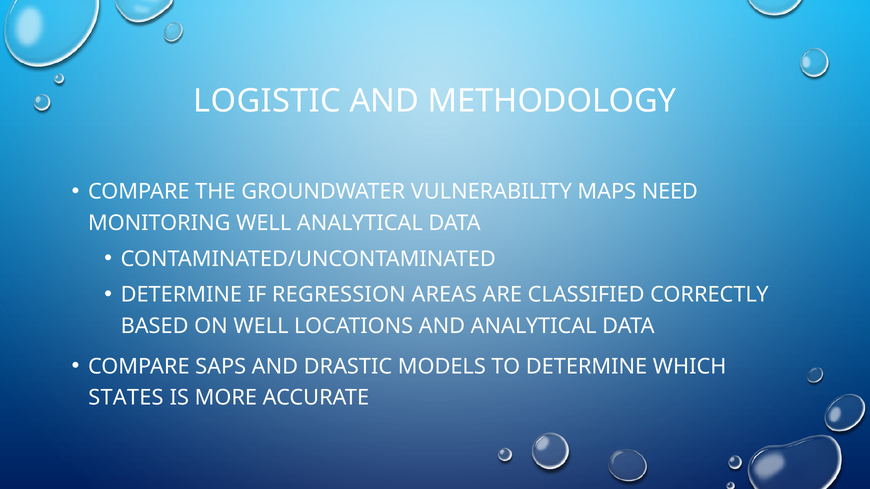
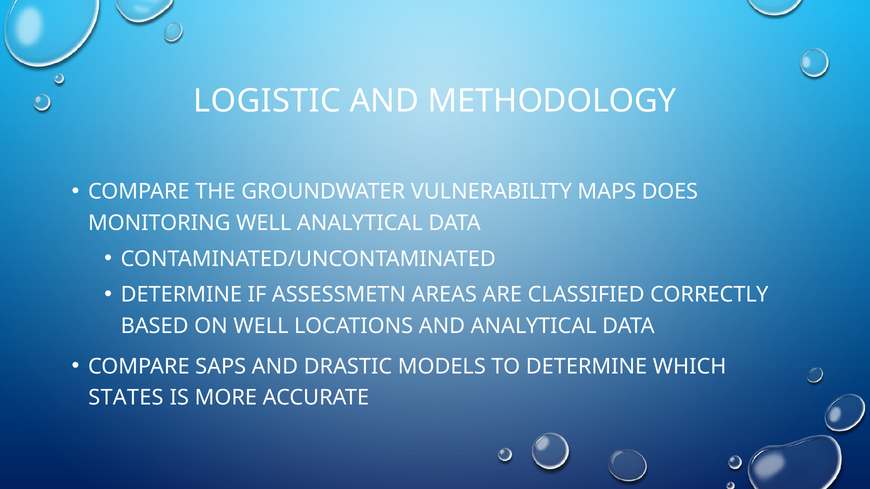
NEED: NEED -> DOES
REGRESSION: REGRESSION -> ASSESSMETN
